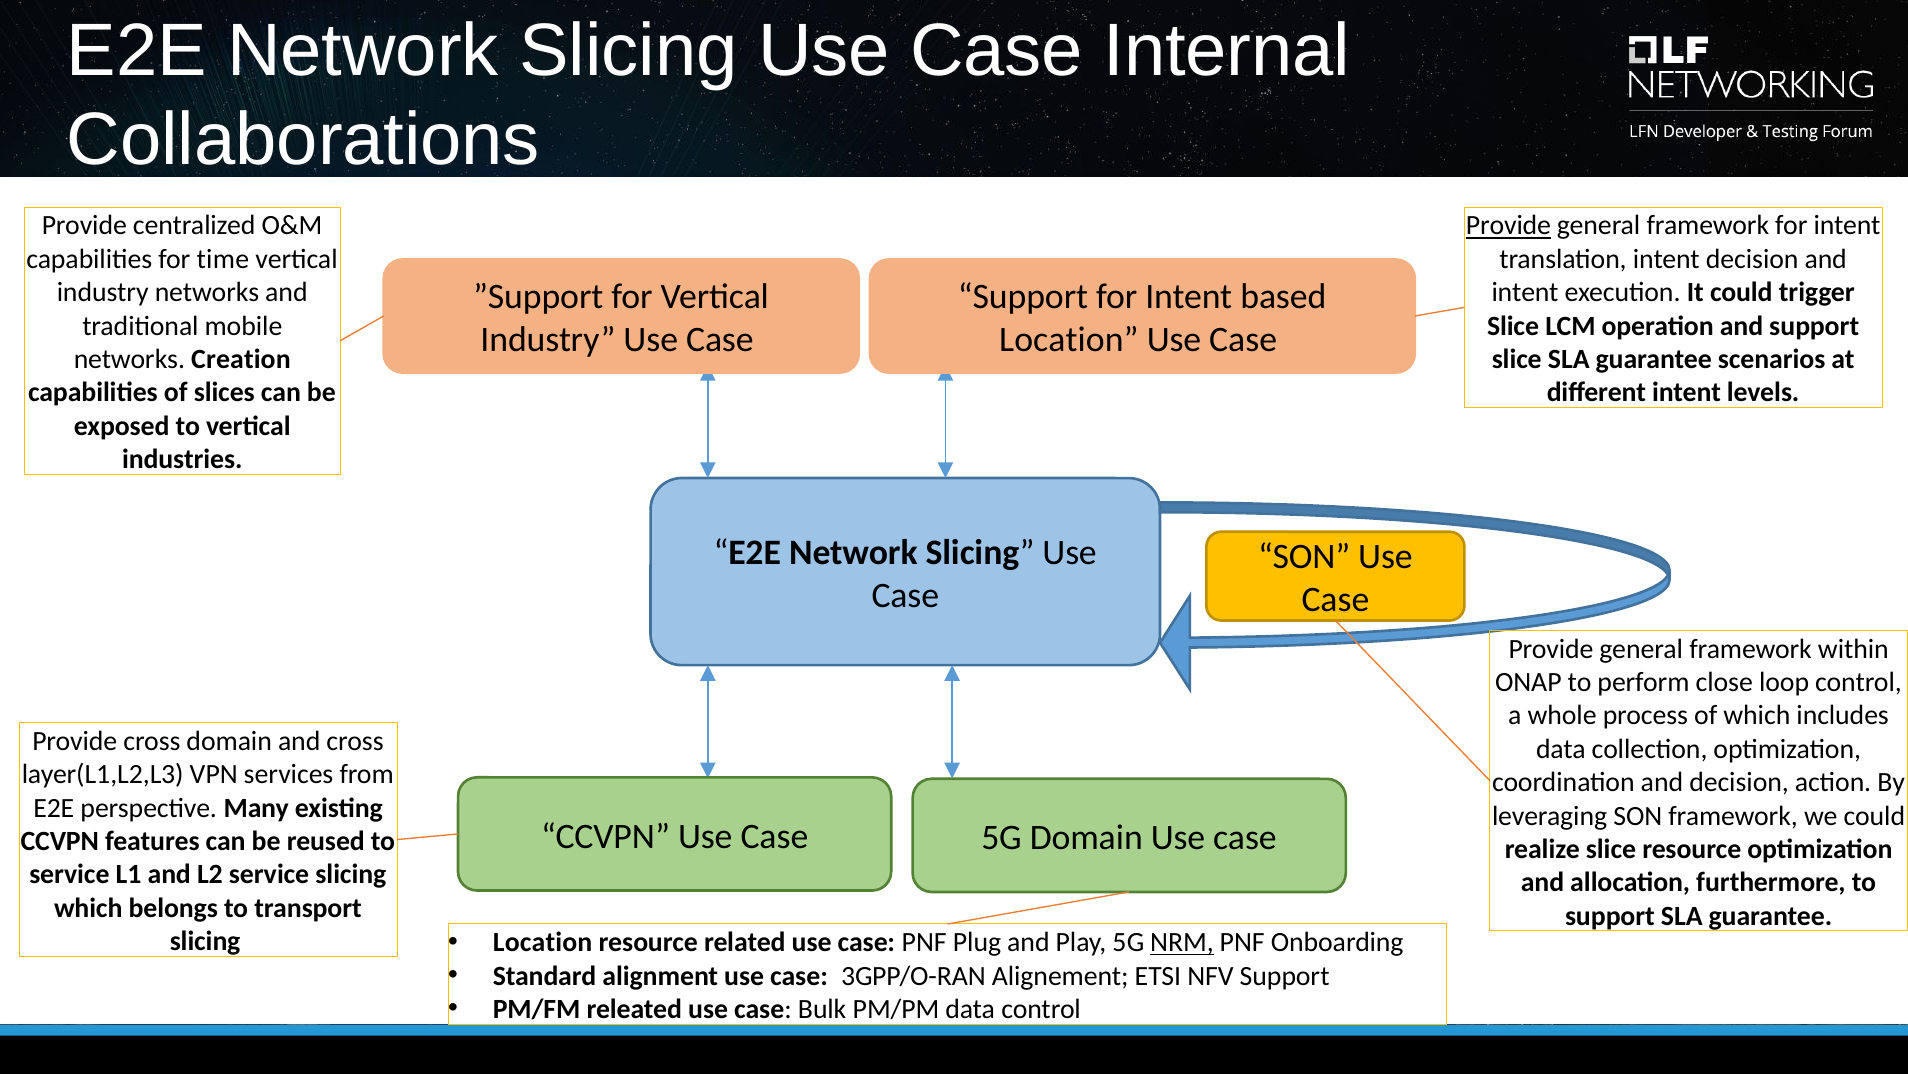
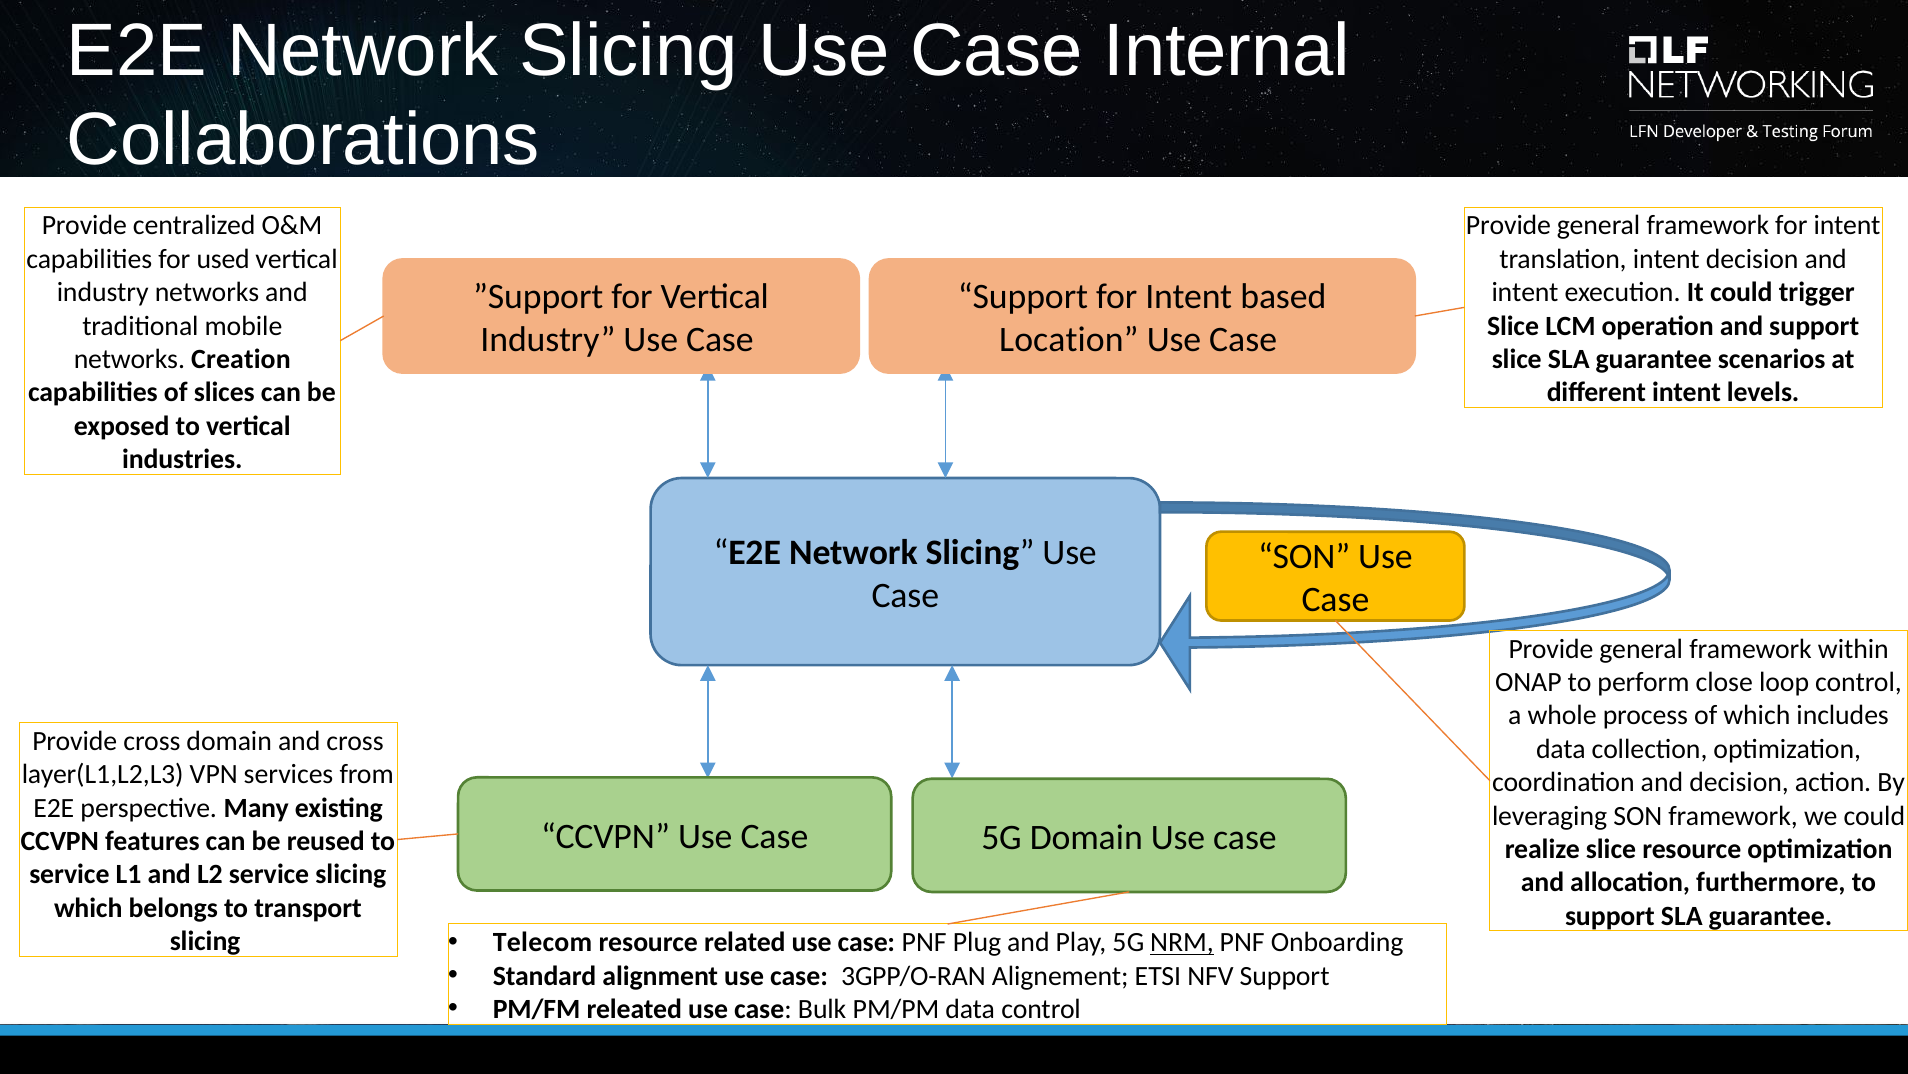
Provide at (1508, 226) underline: present -> none
time: time -> used
Location at (543, 942): Location -> Telecom
